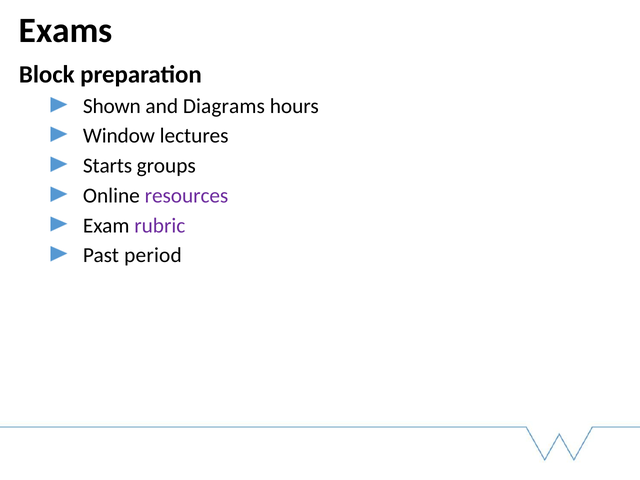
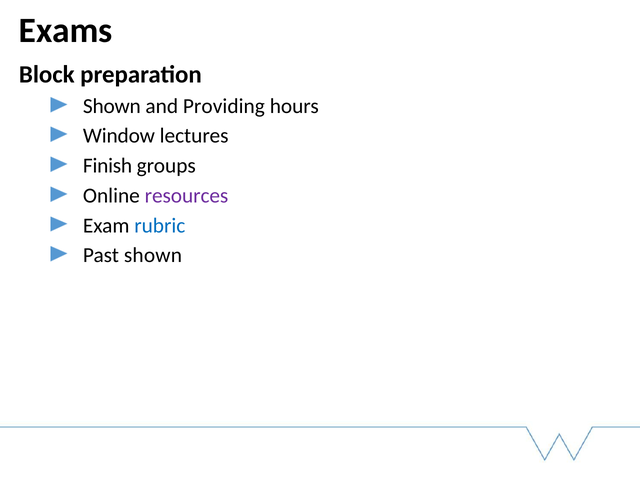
Diagrams: Diagrams -> Providing
Starts: Starts -> Finish
rubric colour: purple -> blue
Past period: period -> shown
